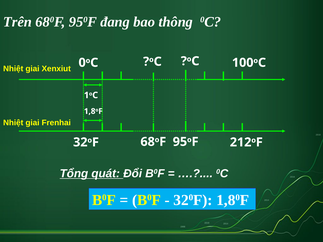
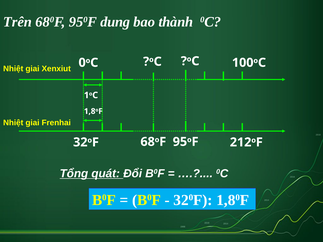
đang: đang -> dung
thông: thông -> thành
